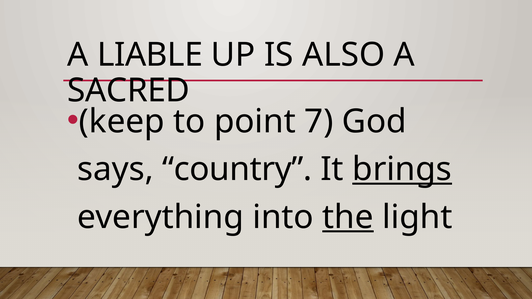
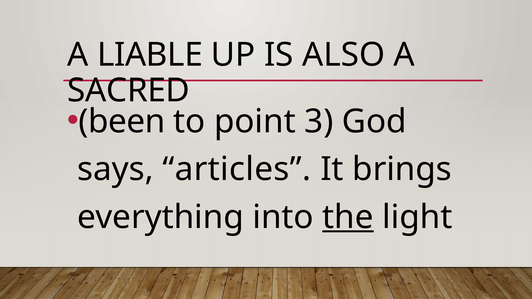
keep: keep -> been
7: 7 -> 3
country: country -> articles
brings underline: present -> none
